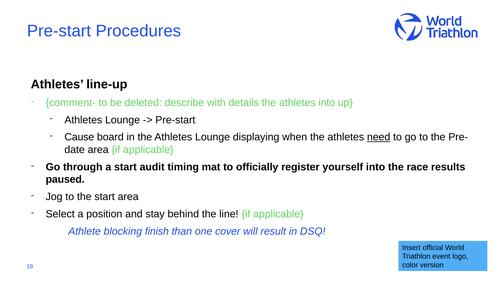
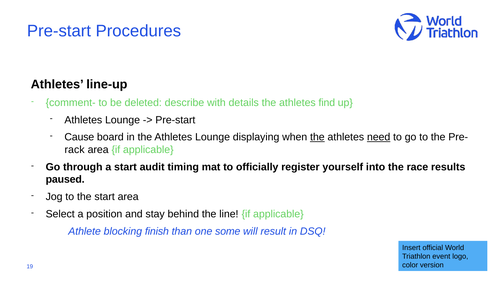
athletes into: into -> find
the at (317, 137) underline: none -> present
date: date -> rack
cover: cover -> some
